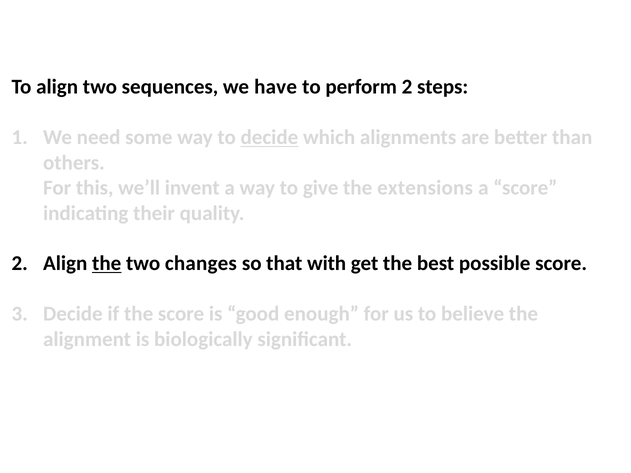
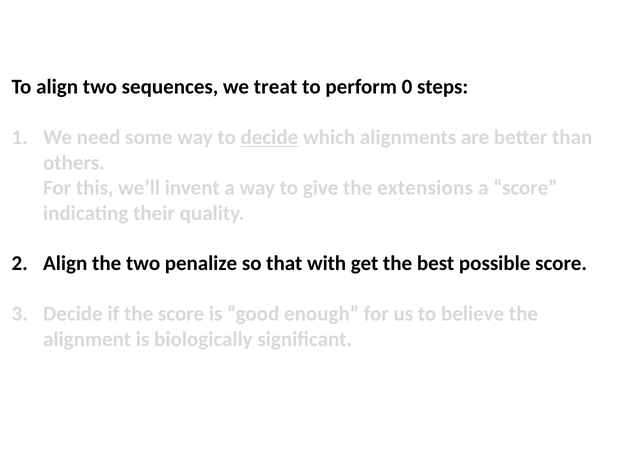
have: have -> treat
perform 2: 2 -> 0
the at (107, 264) underline: present -> none
changes: changes -> penalize
